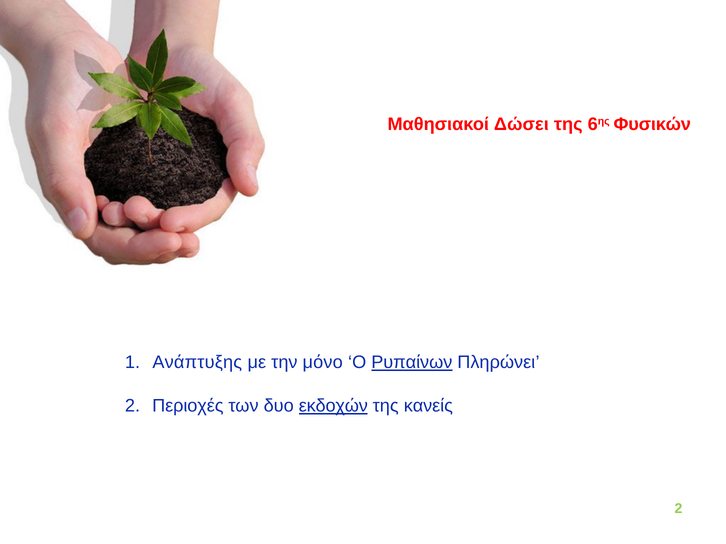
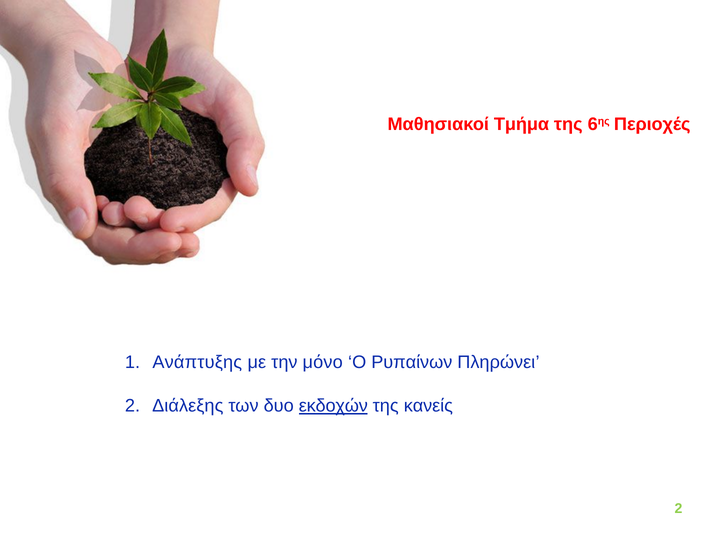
Δώσει: Δώσει -> Τμήμα
Φυσικών: Φυσικών -> Περιοχές
Ρυπαίνων underline: present -> none
Περιοχές: Περιοχές -> Διάλεξης
